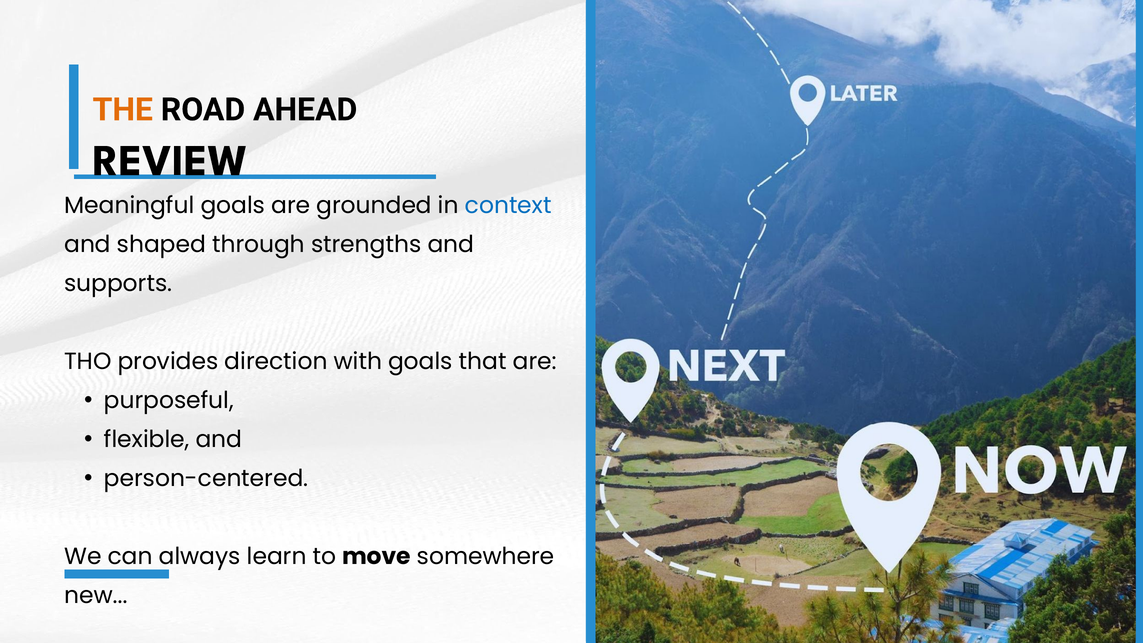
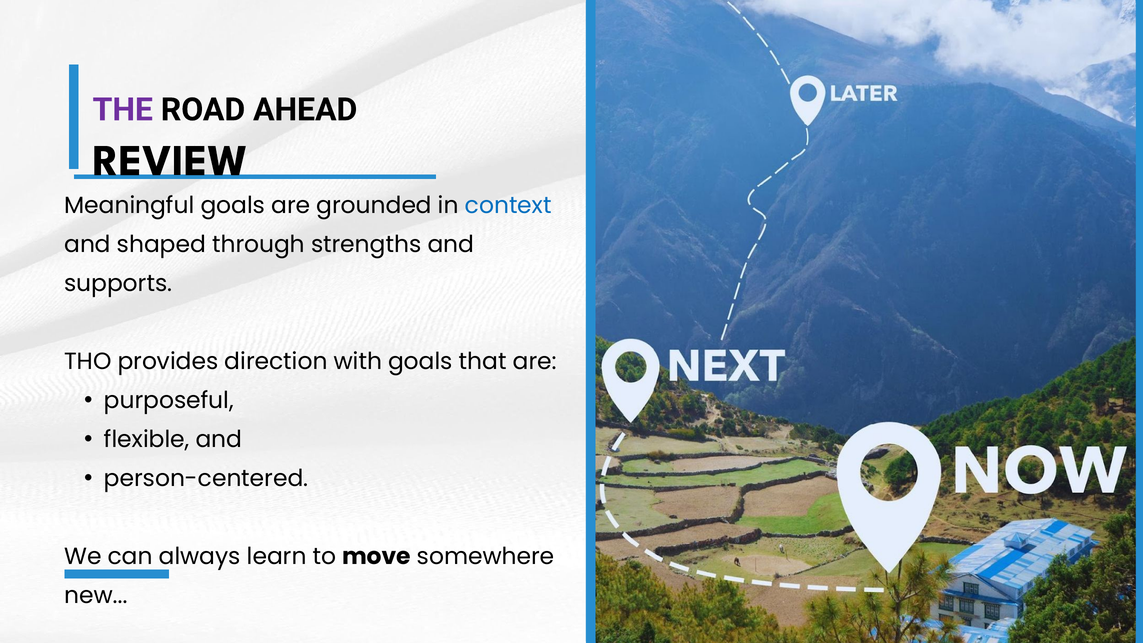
THE colour: orange -> purple
